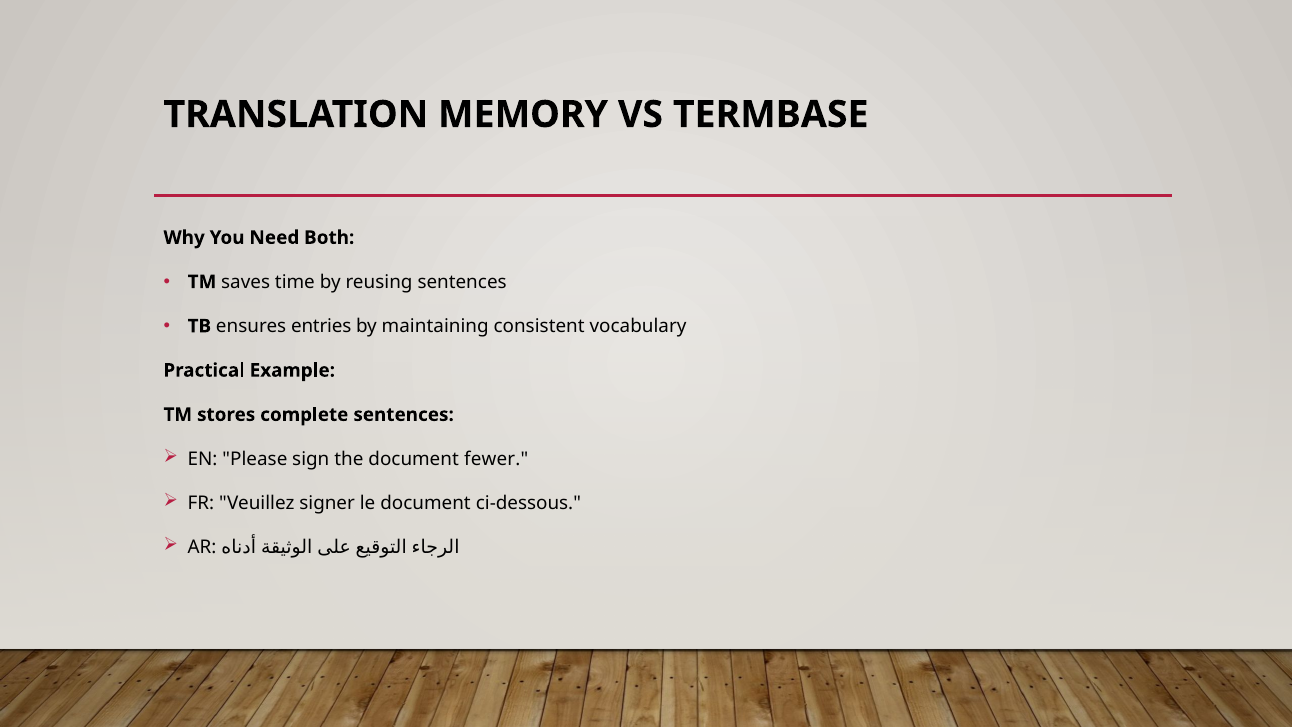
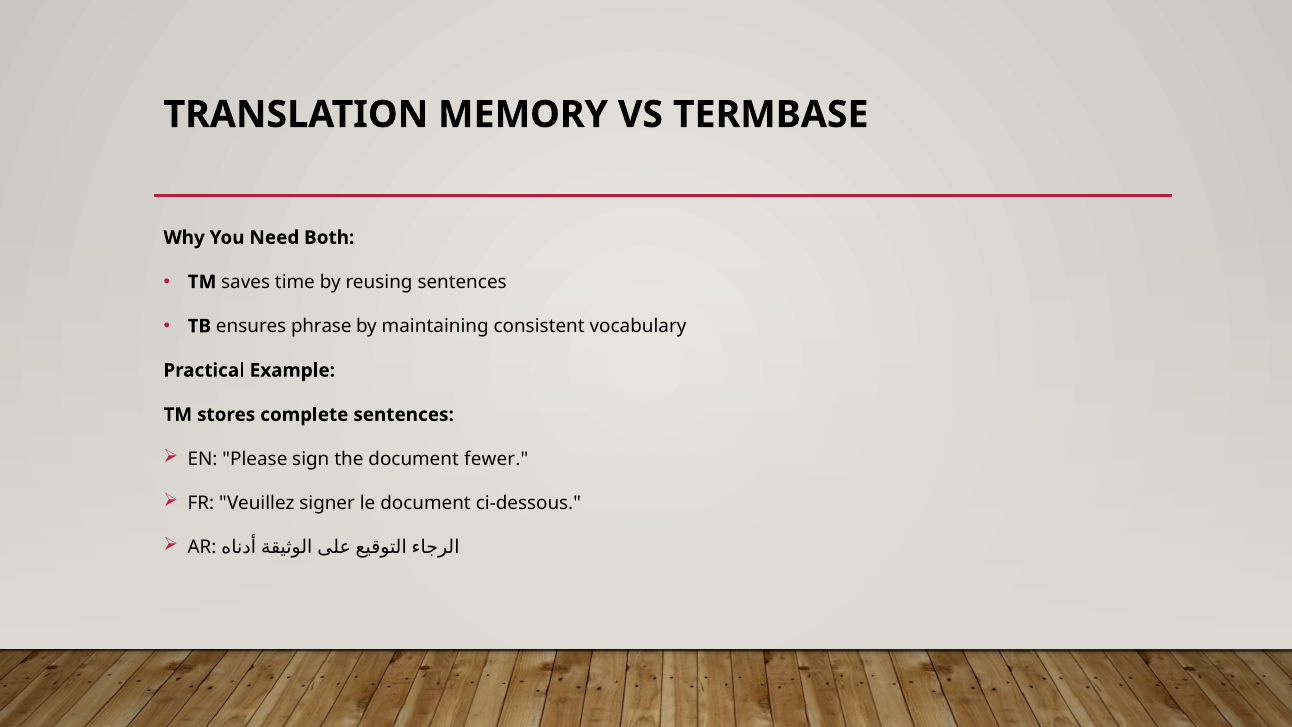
entries: entries -> phrase
